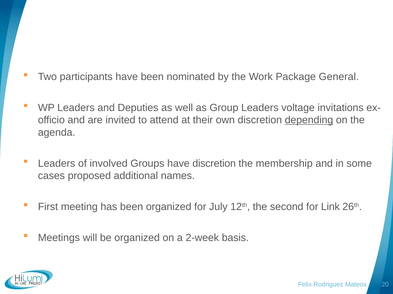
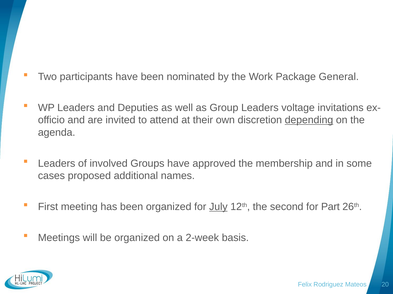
have discretion: discretion -> approved
July underline: none -> present
Link: Link -> Part
